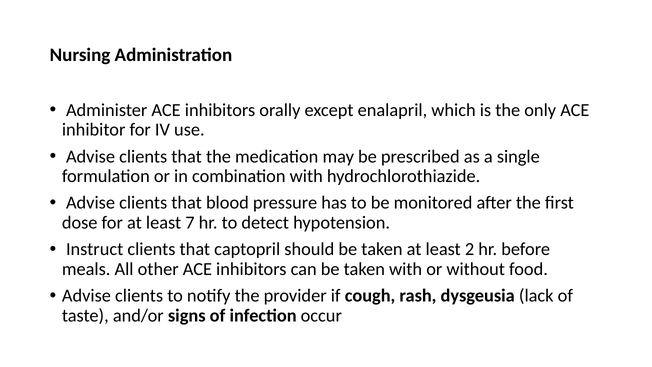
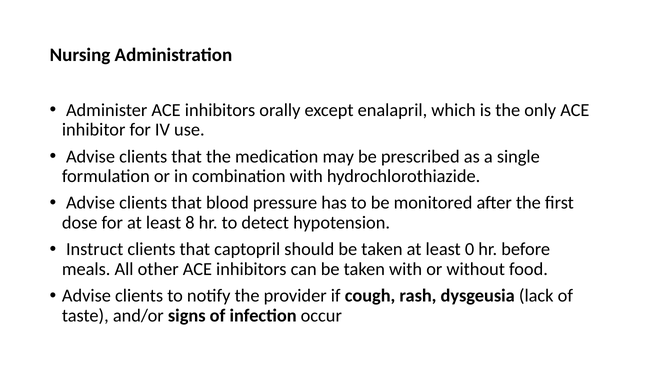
7: 7 -> 8
2: 2 -> 0
